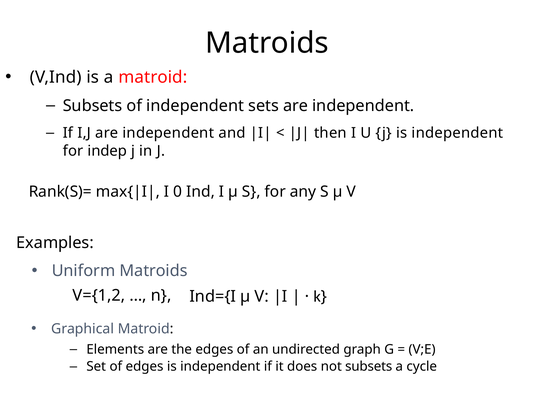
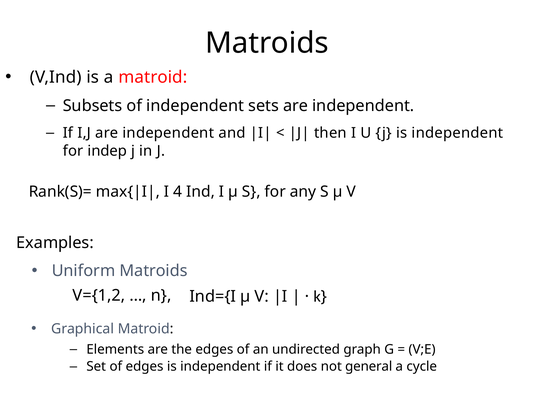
0: 0 -> 4
not subsets: subsets -> general
